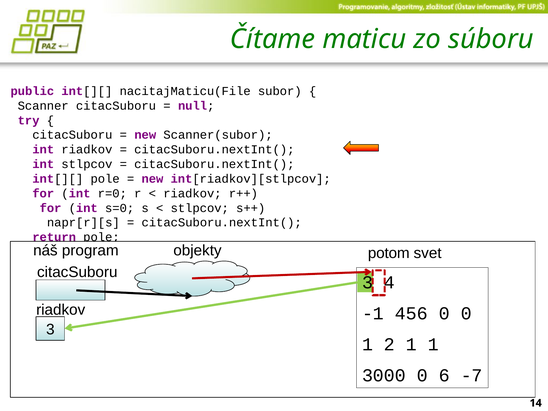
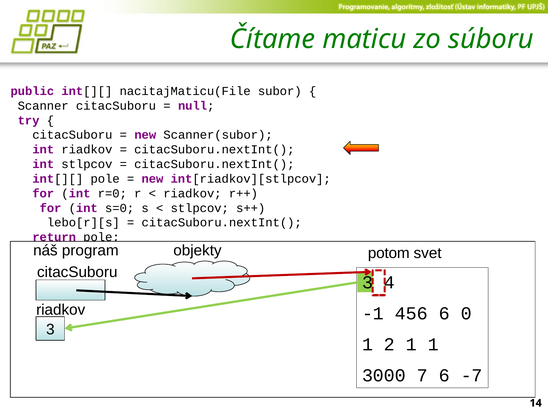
napr[r][s: napr[r][s -> lebo[r][s
456 0: 0 -> 6
3000 0: 0 -> 7
